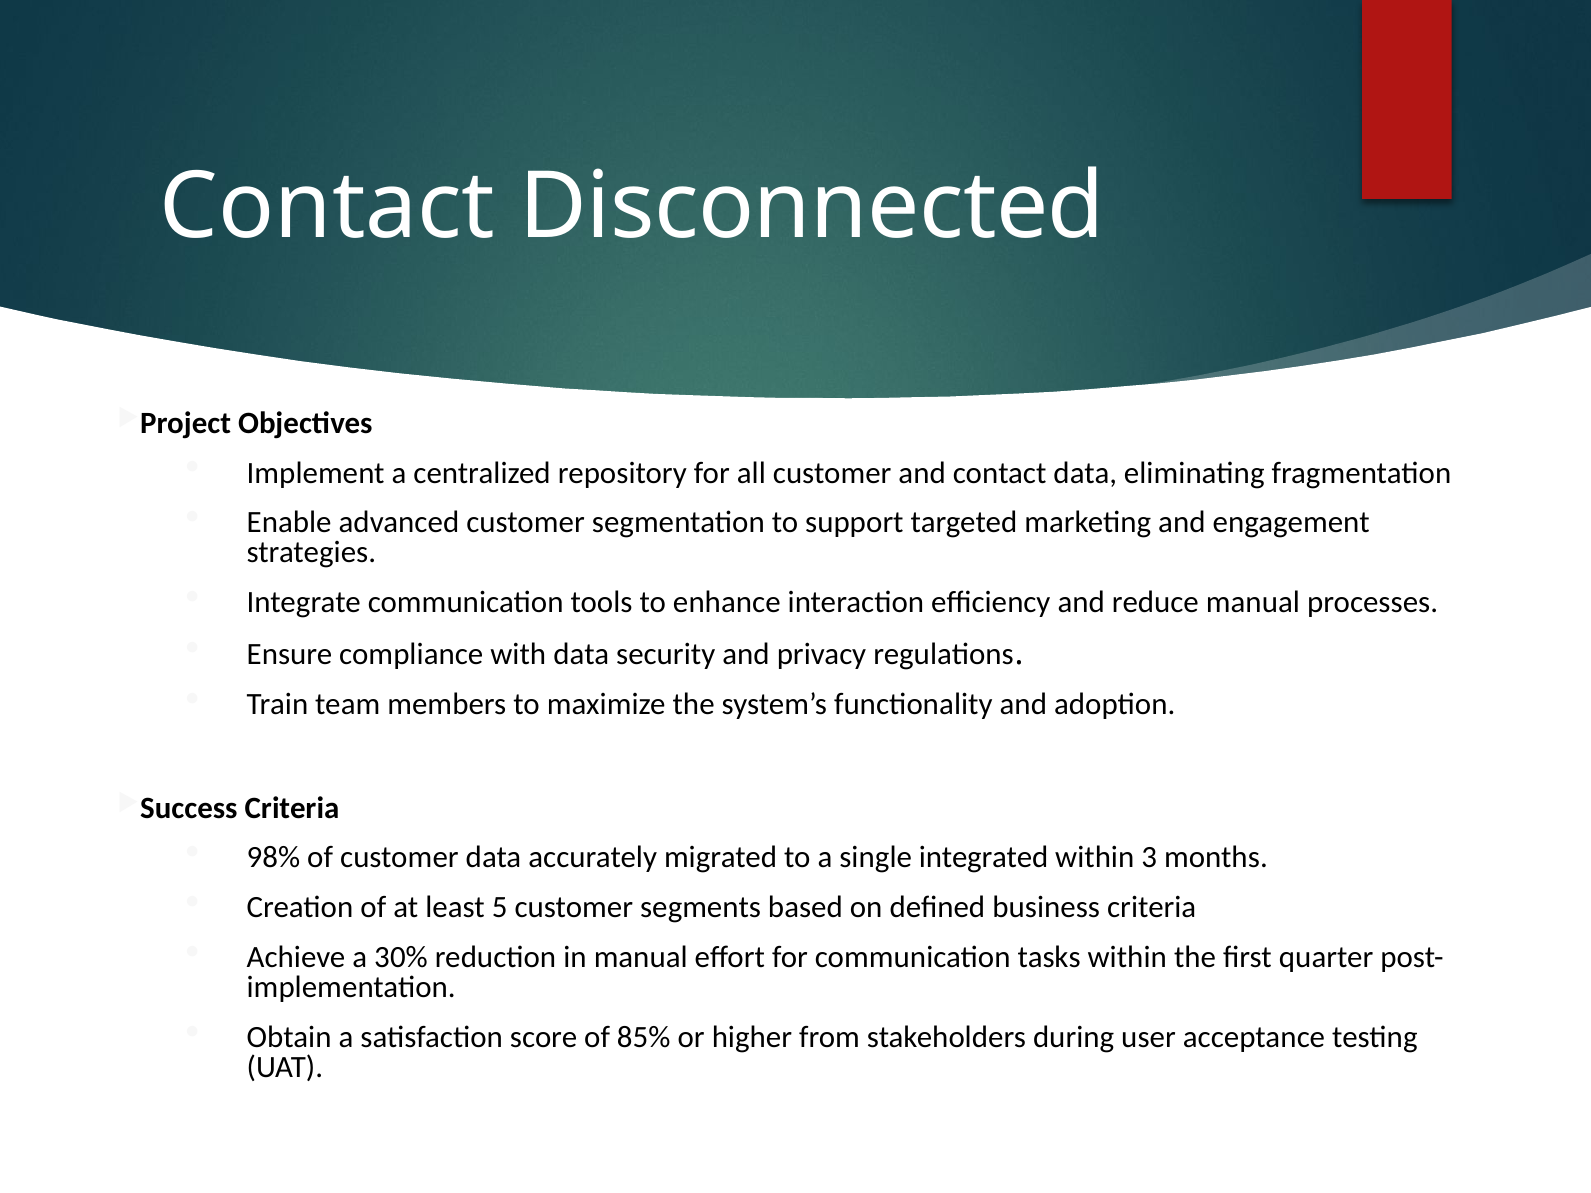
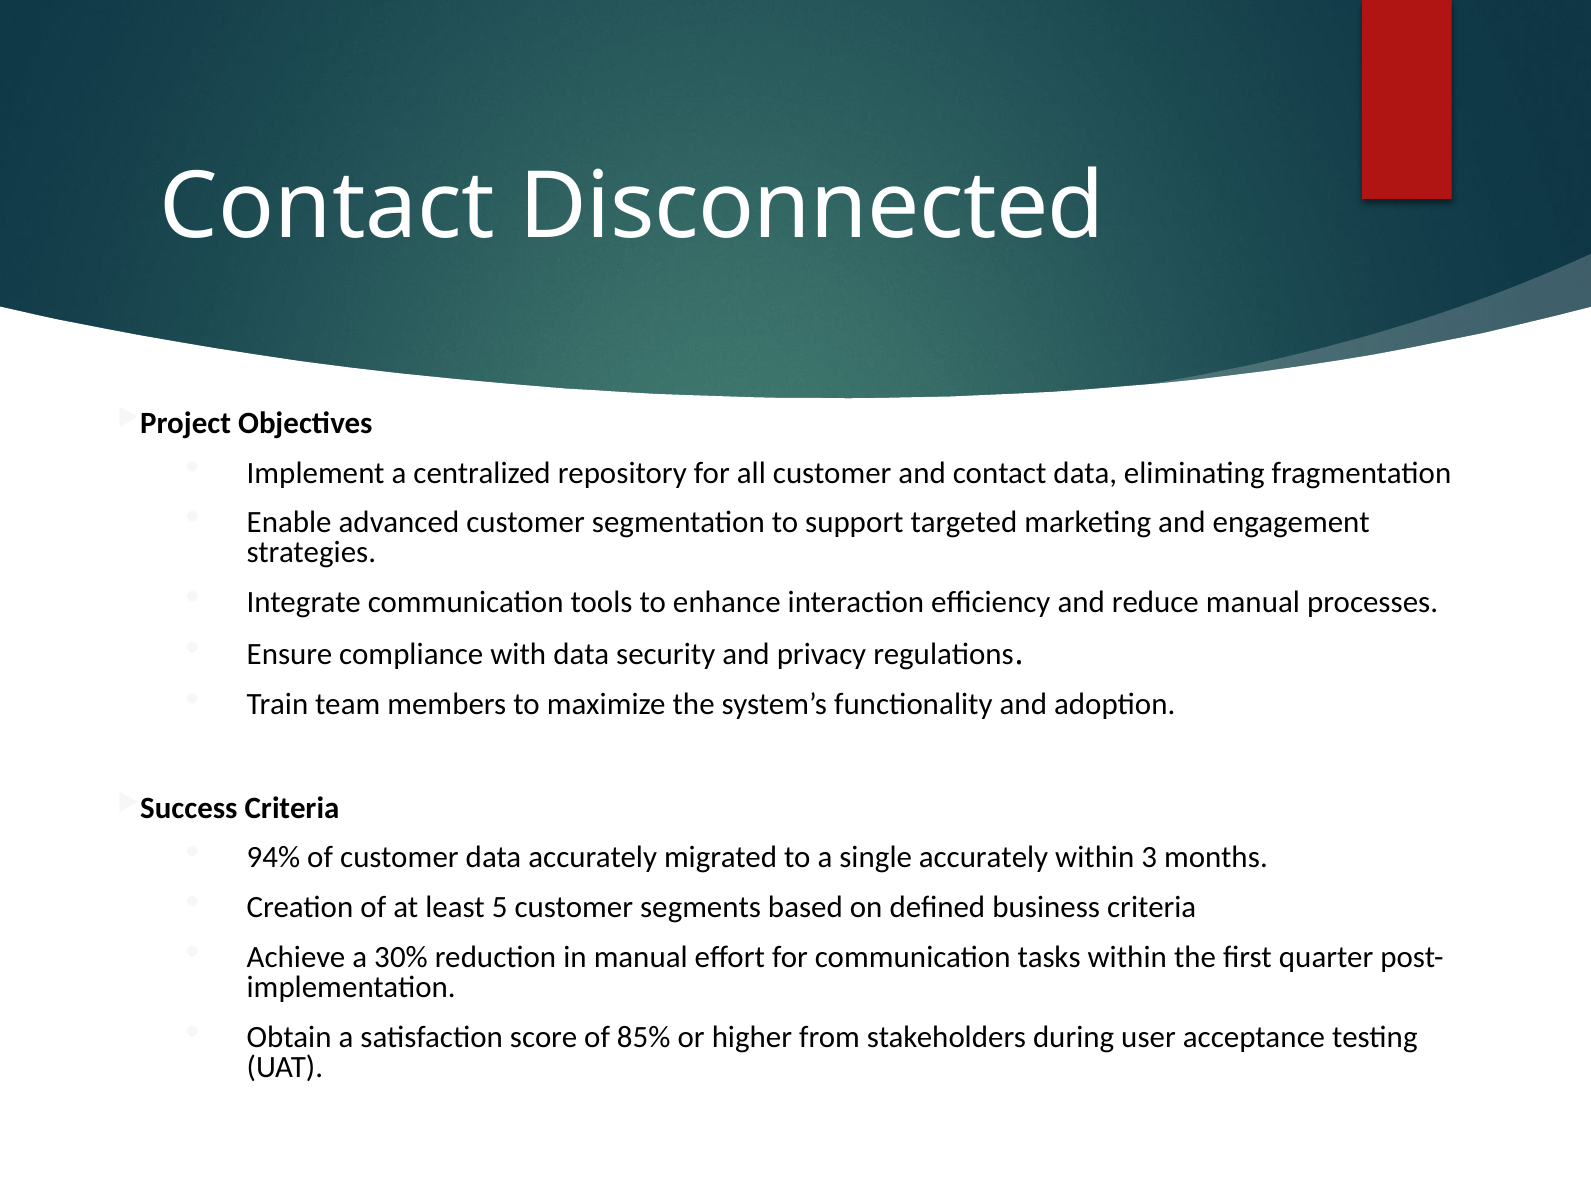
98%: 98% -> 94%
single integrated: integrated -> accurately
